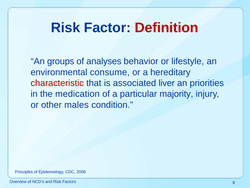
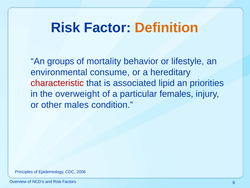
Definition colour: red -> orange
analyses: analyses -> mortality
liver: liver -> lipid
medication: medication -> overweight
majority: majority -> females
